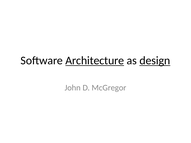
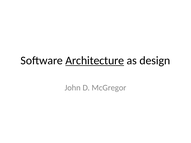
design underline: present -> none
